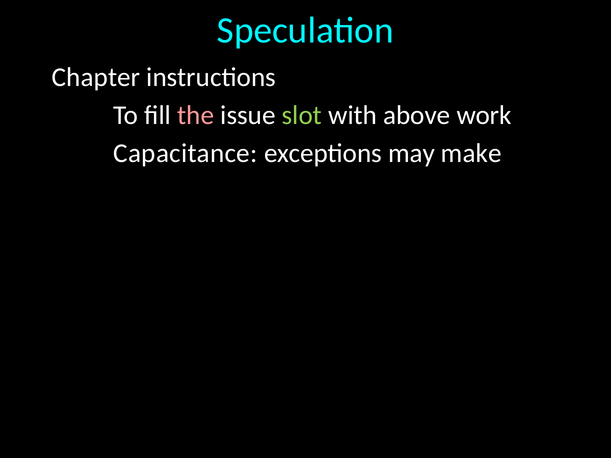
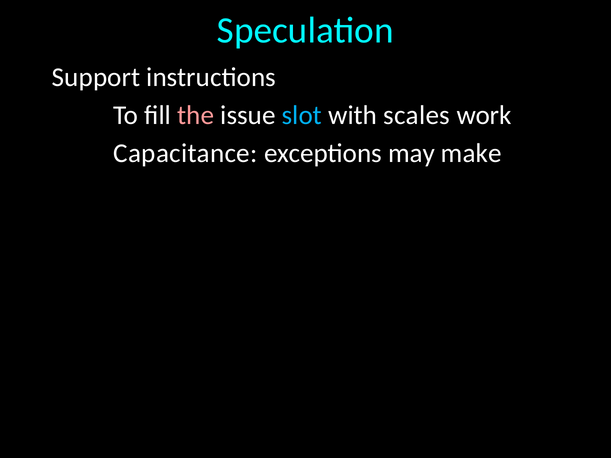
Chapter: Chapter -> Support
slot colour: light green -> light blue
above: above -> scales
